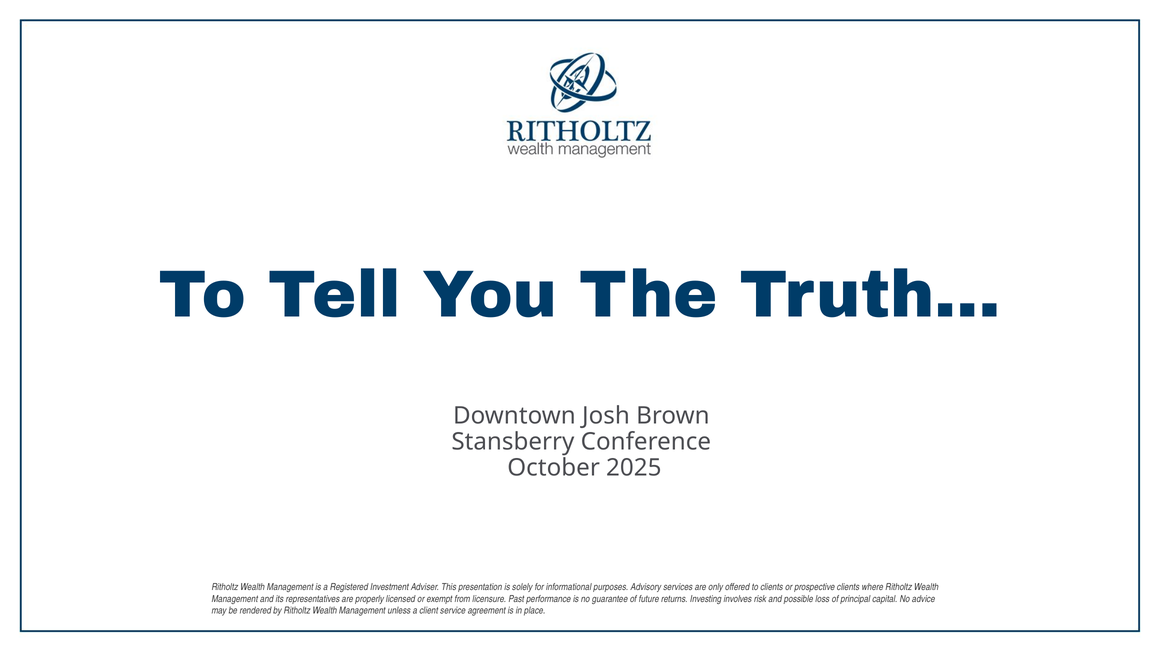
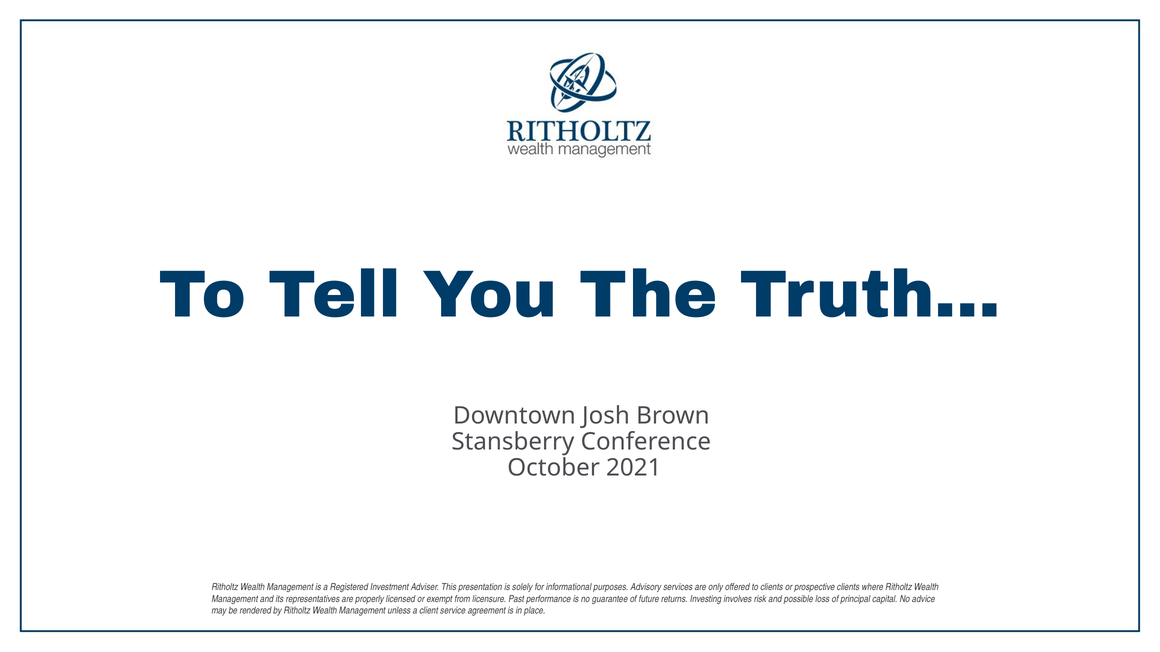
2025: 2025 -> 2021
